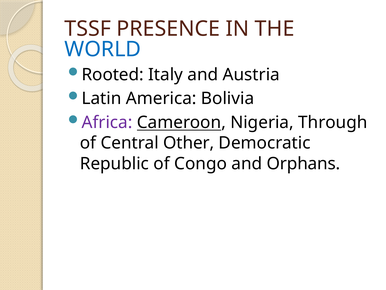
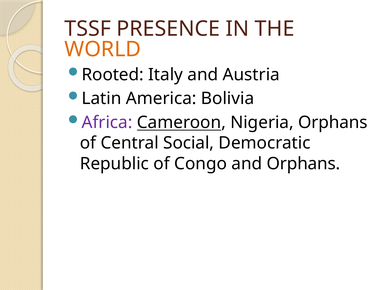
WORLD colour: blue -> orange
Nigeria Through: Through -> Orphans
Other: Other -> Social
